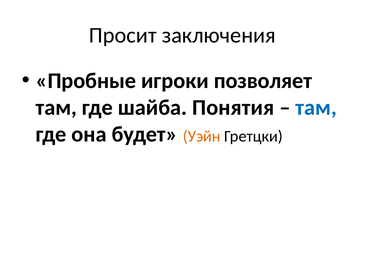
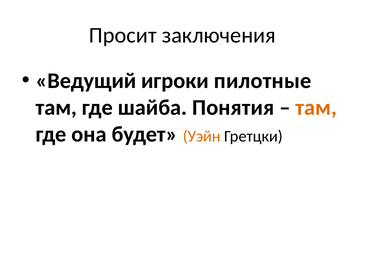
Пробные: Пробные -> Ведущий
позволяет: позволяет -> пилотные
там at (316, 107) colour: blue -> orange
